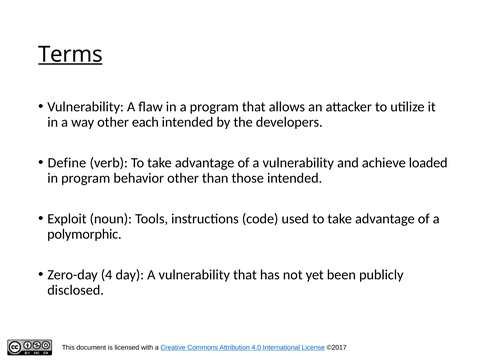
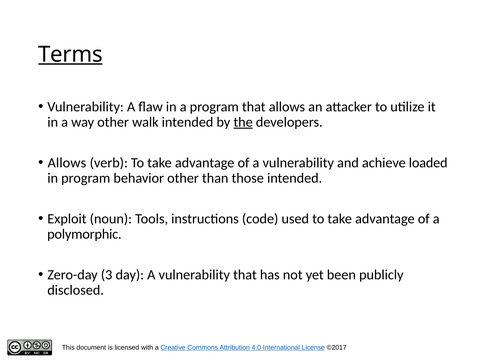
each: each -> walk
the underline: none -> present
Define at (67, 163): Define -> Allows
4: 4 -> 3
